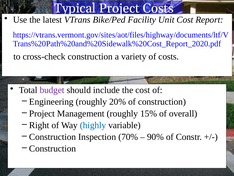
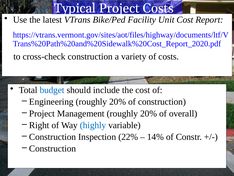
budget colour: purple -> blue
Management roughly 15%: 15% -> 20%
70%: 70% -> 22%
90%: 90% -> 14%
